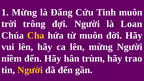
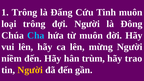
1 Mừng: Mừng -> Trông
trời: trời -> loại
Loan: Loan -> Đông
Cha colour: yellow -> light blue
